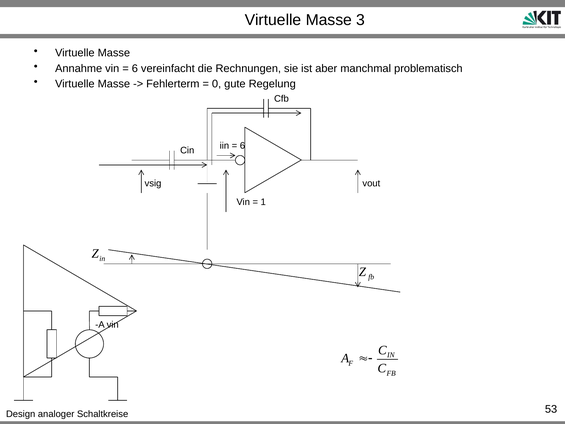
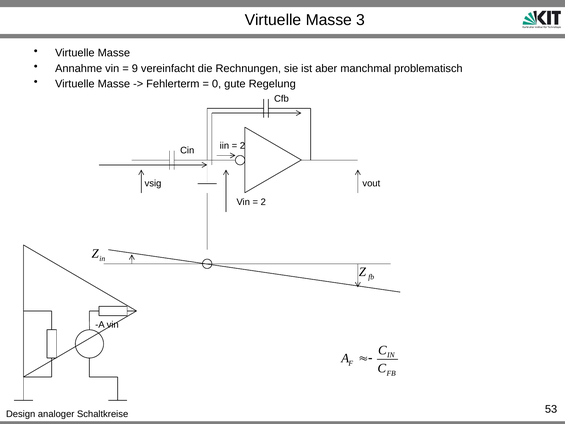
6 at (135, 68): 6 -> 9
6 at (242, 146): 6 -> 2
1 at (263, 202): 1 -> 2
